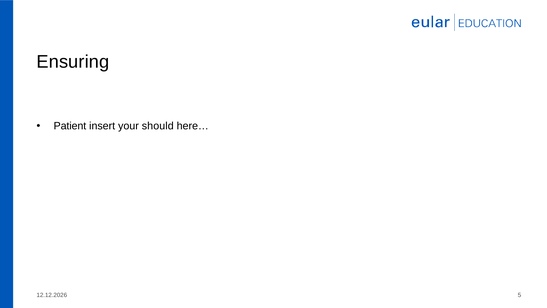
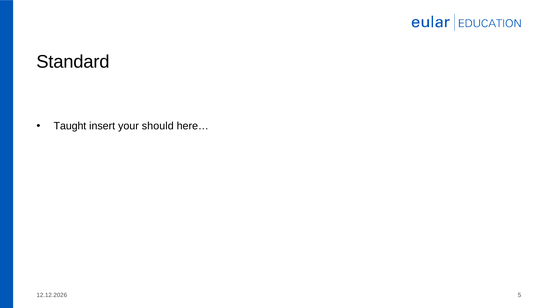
Ensuring: Ensuring -> Standard
Patient: Patient -> Taught
